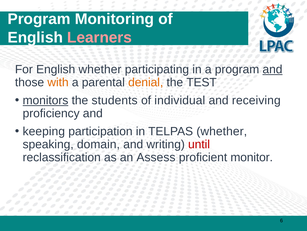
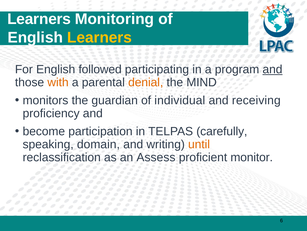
Program at (39, 19): Program -> Learners
Learners at (100, 37) colour: pink -> yellow
English whether: whether -> followed
TEST: TEST -> MIND
monitors underline: present -> none
students: students -> guardian
keeping: keeping -> become
TELPAS whether: whether -> carefully
until colour: red -> orange
